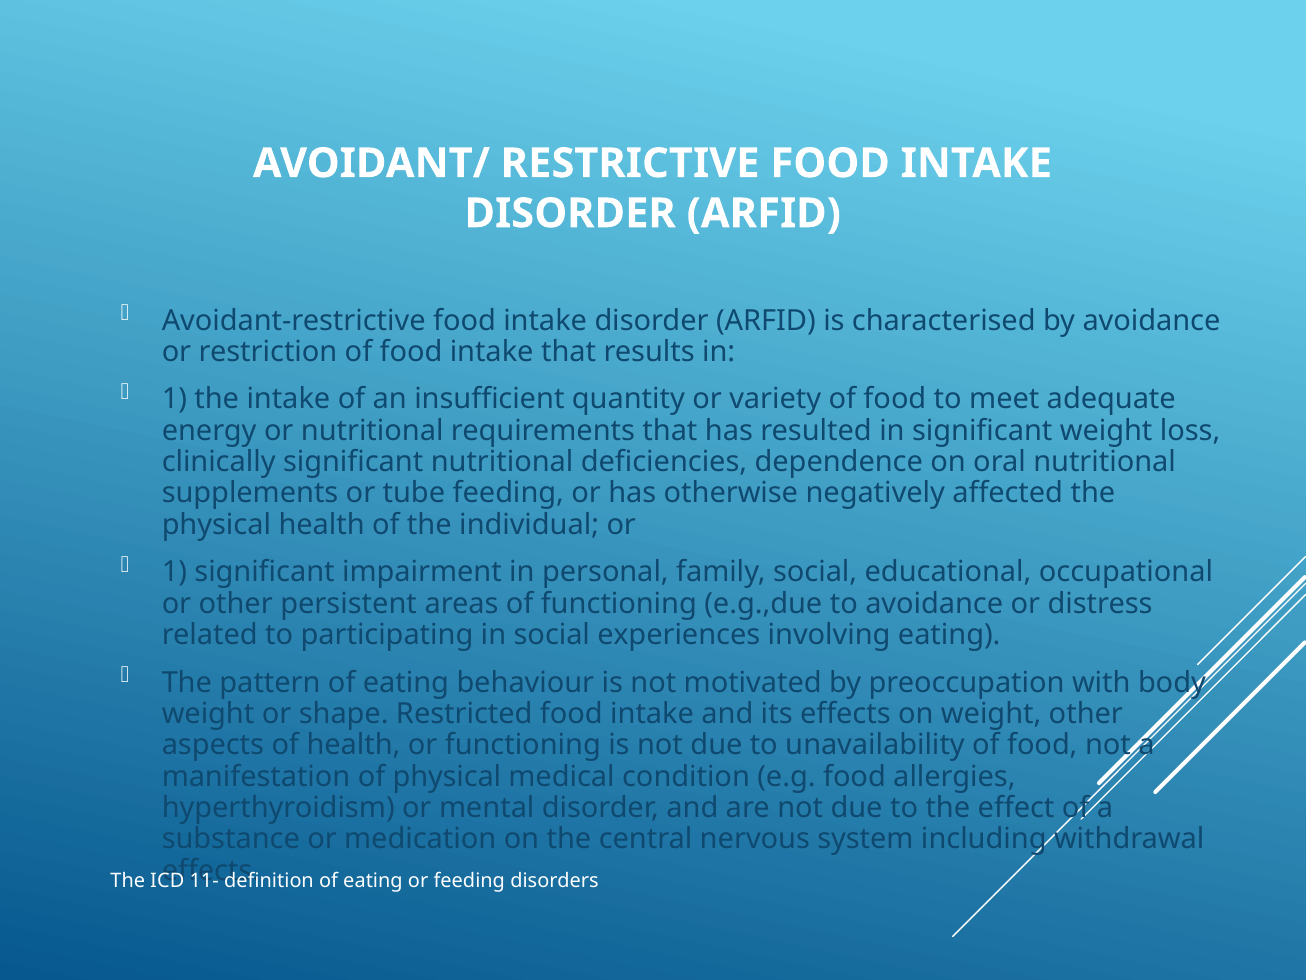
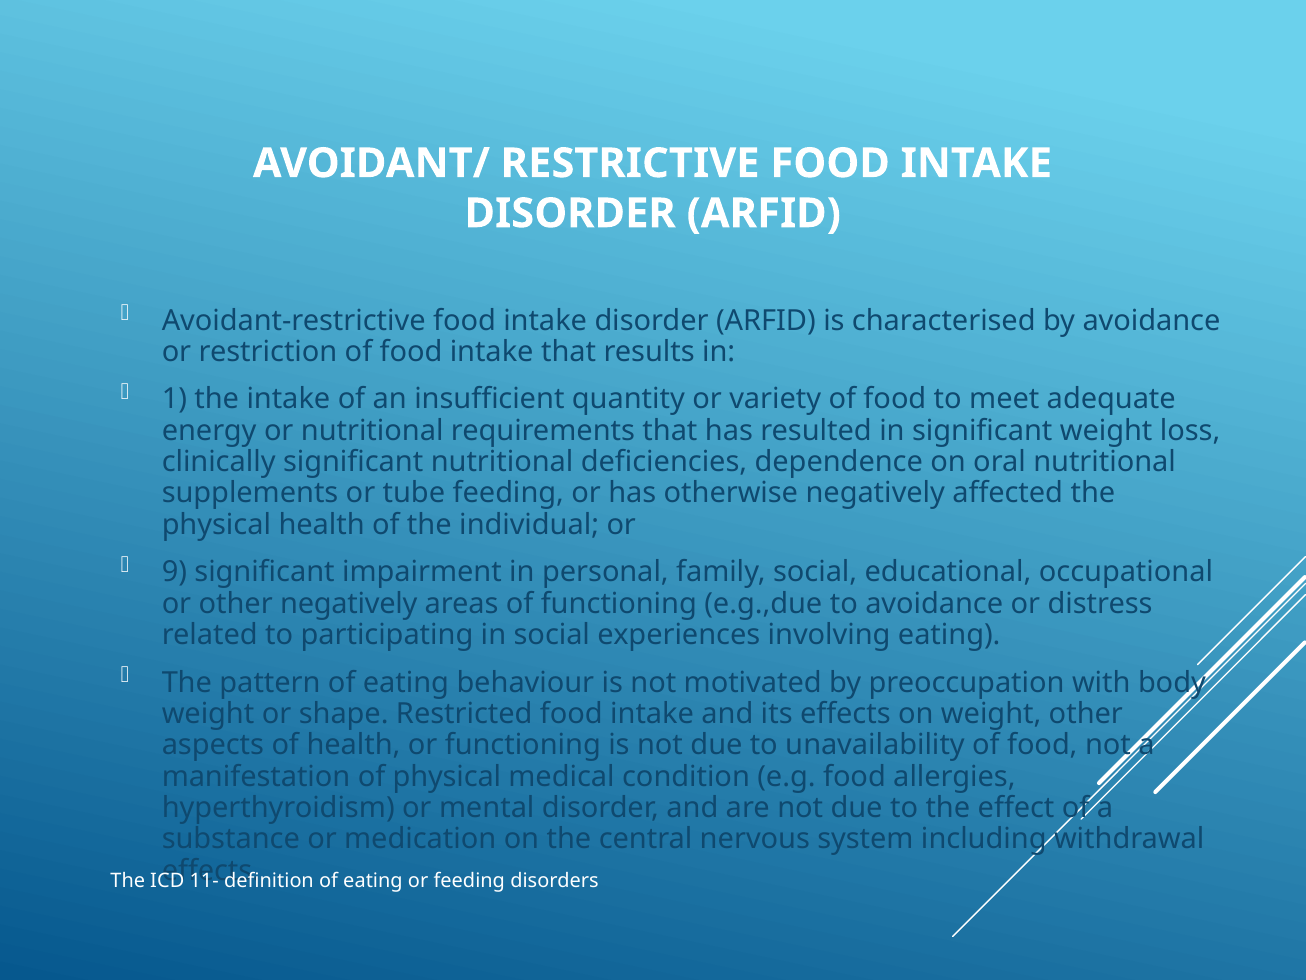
1 at (174, 572): 1 -> 9
other persistent: persistent -> negatively
